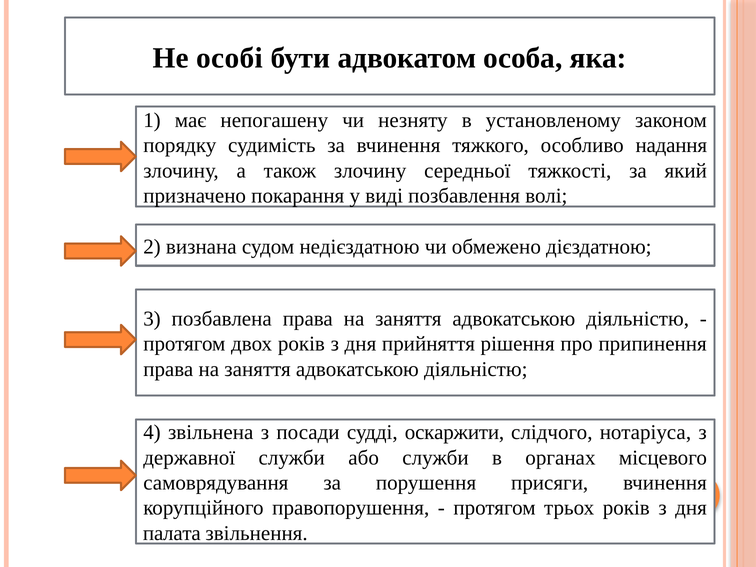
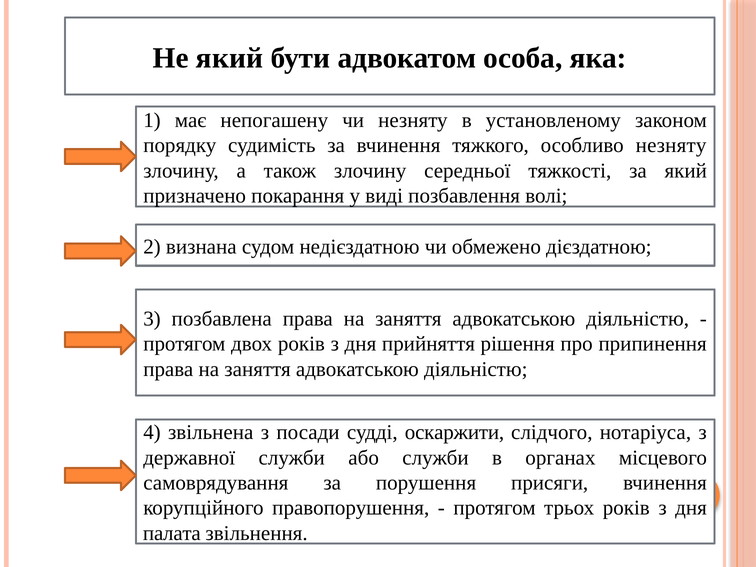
Не особі: особі -> який
особливо надання: надання -> незняту
